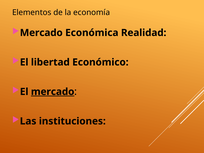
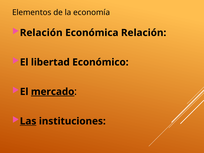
Mercado at (41, 33): Mercado -> Relación
Económica Realidad: Realidad -> Relación
Las underline: none -> present
